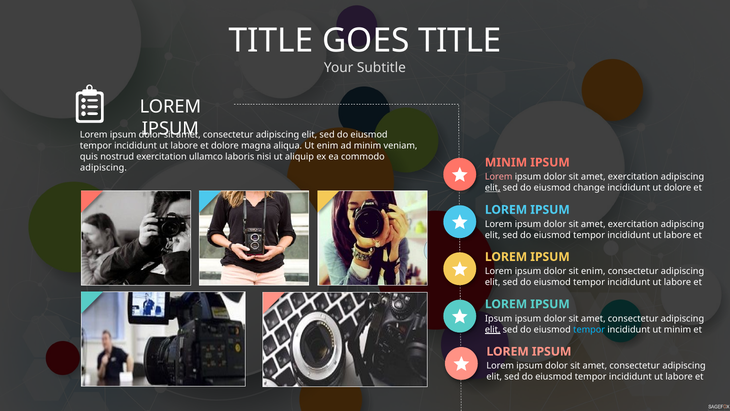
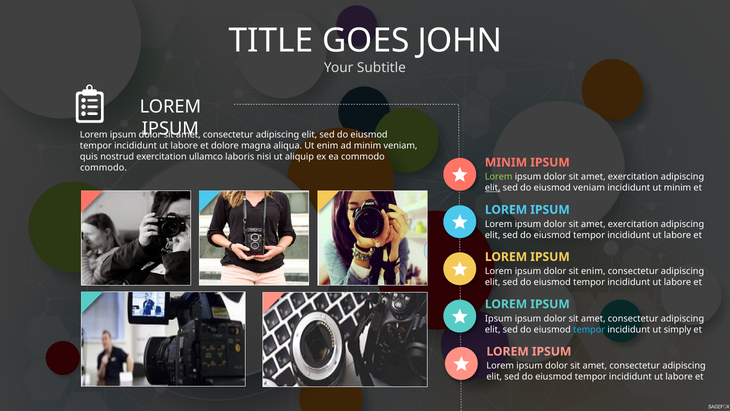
GOES TITLE: TITLE -> JOHN
adipiscing at (103, 168): adipiscing -> commodo
Lorem at (499, 177) colour: pink -> light green
eiusmod change: change -> veniam
ut dolore: dolore -> minim
elit at (493, 329) underline: present -> none
ut minim: minim -> simply
